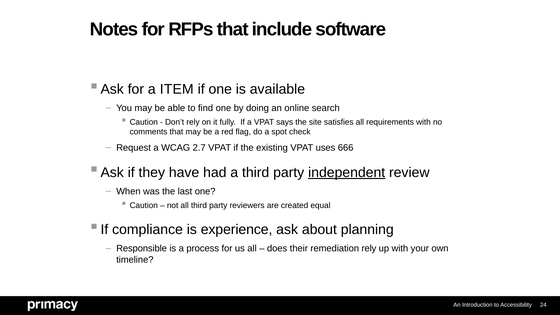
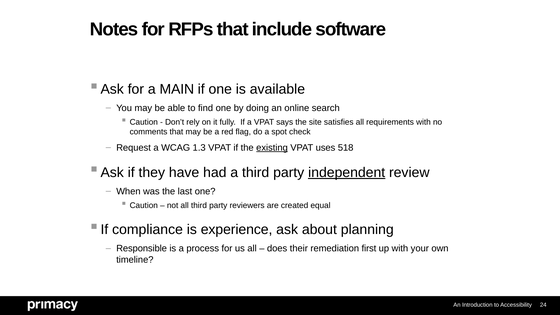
ITEM: ITEM -> MAIN
2.7: 2.7 -> 1.3
existing underline: none -> present
666: 666 -> 518
remediation rely: rely -> first
